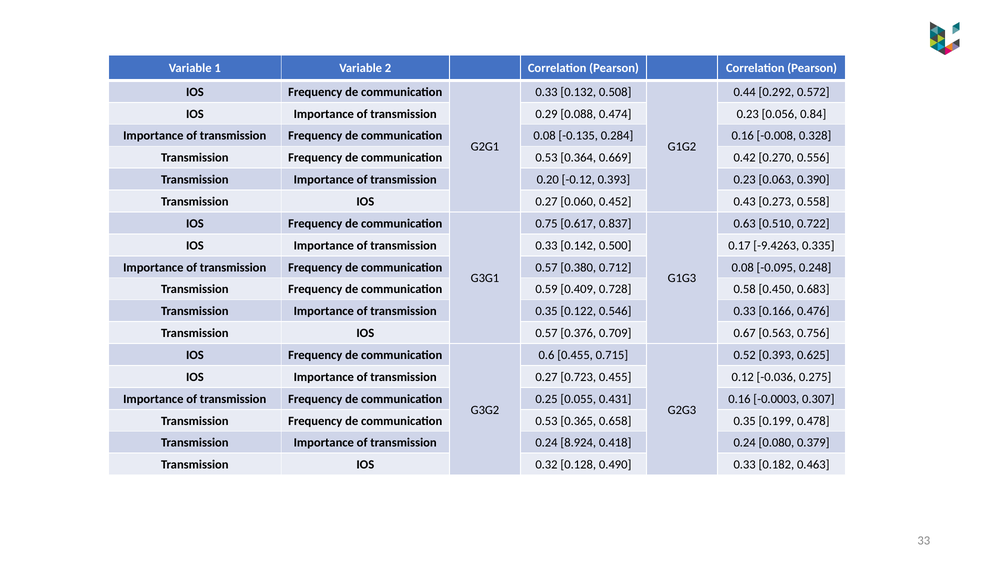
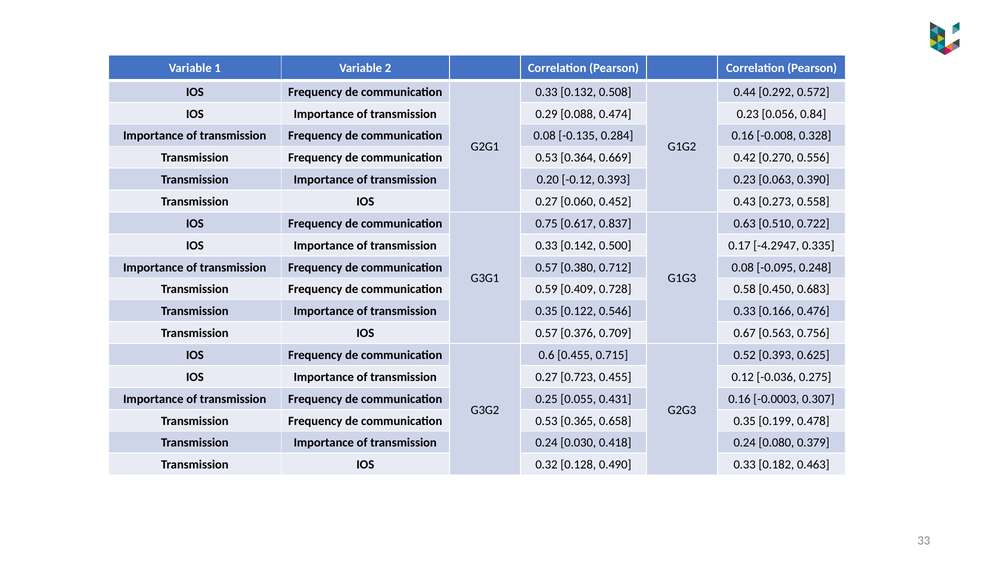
-9.4263: -9.4263 -> -4.2947
8.924: 8.924 -> 0.030
